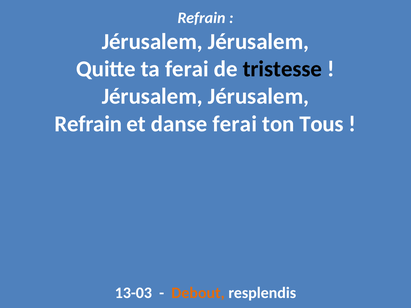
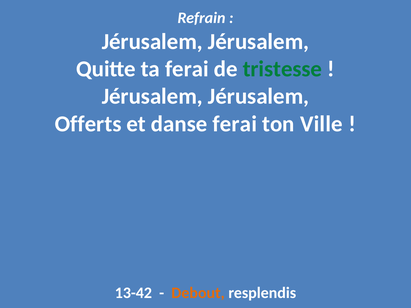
tristesse colour: black -> green
Refrain at (88, 124): Refrain -> Offerts
Tous: Tous -> Ville
13-03: 13-03 -> 13-42
